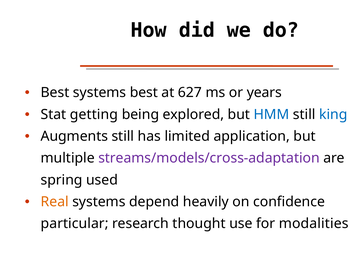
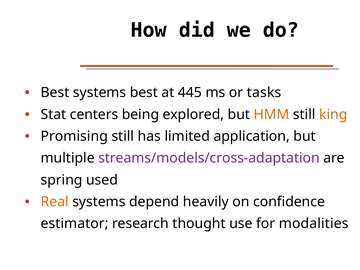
627: 627 -> 445
years: years -> tasks
getting: getting -> centers
HMM colour: blue -> orange
king colour: blue -> orange
Augments: Augments -> Promising
particular: particular -> estimator
